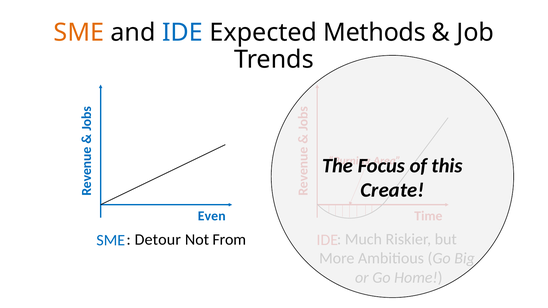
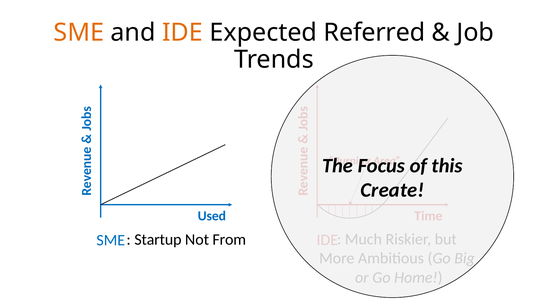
IDE at (183, 32) colour: blue -> orange
Methods: Methods -> Referred
Even: Even -> Used
Detour: Detour -> Startup
